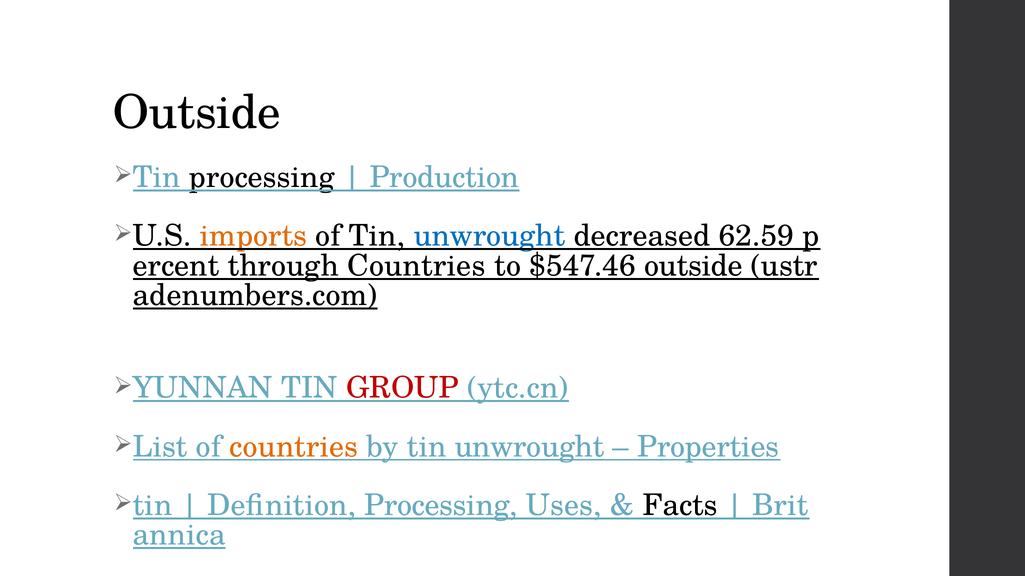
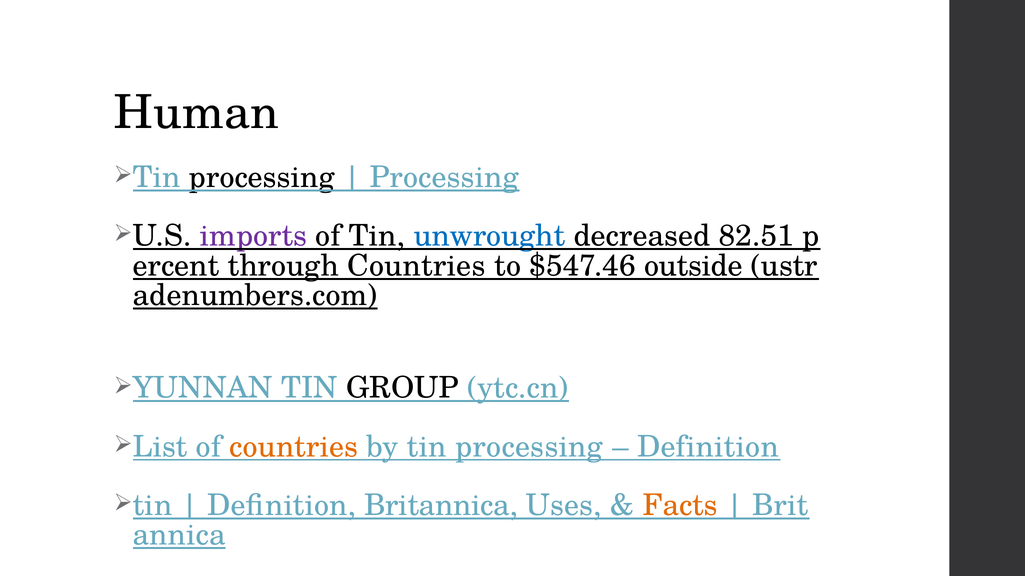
Outside at (197, 113): Outside -> Human
Production at (444, 178): Production -> Processing
imports colour: orange -> purple
62.59: 62.59 -> 82.51
GROUP colour: red -> black
by tin unwrought: unwrought -> processing
Properties at (708, 447): Properties -> Definition
Definition Processing: Processing -> Britannica
Facts colour: black -> orange
